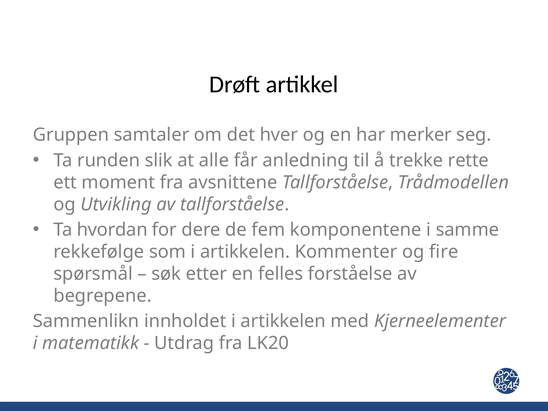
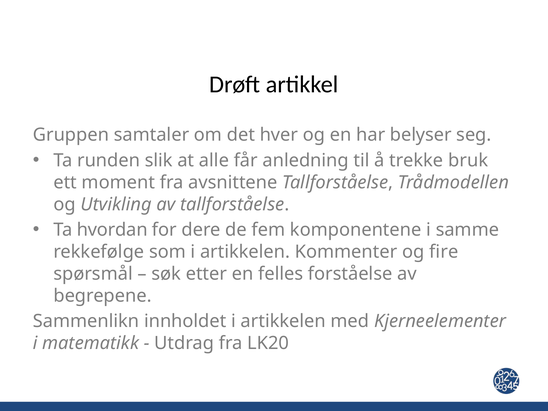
merker: merker -> belyser
rette: rette -> bruk
